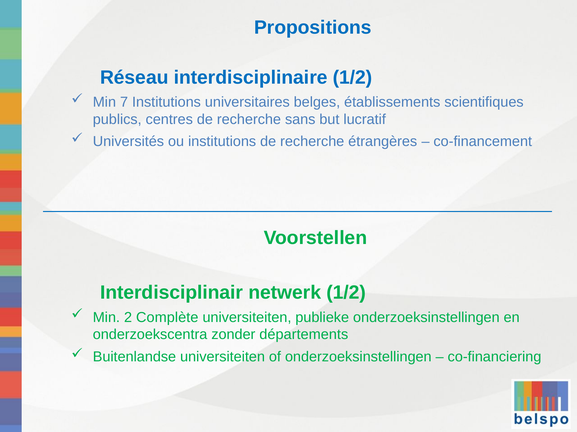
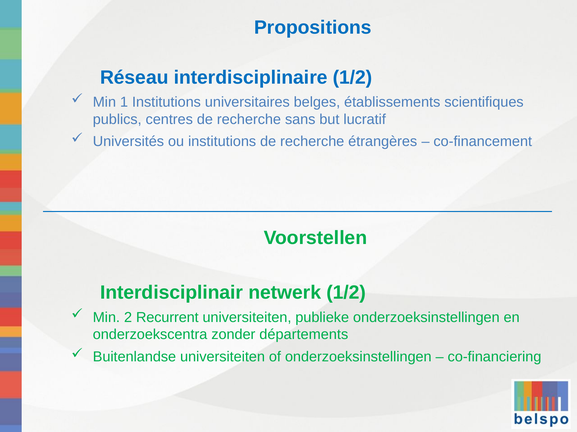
7: 7 -> 1
Complète: Complète -> Recurrent
